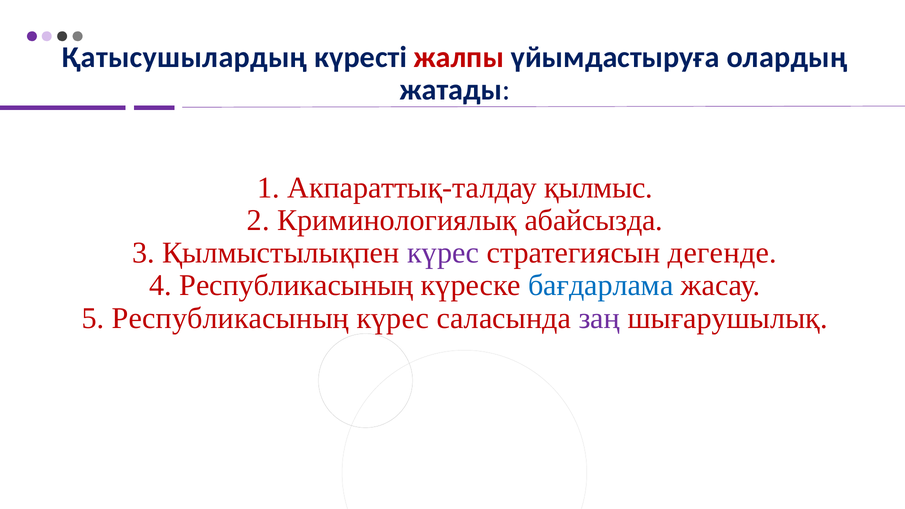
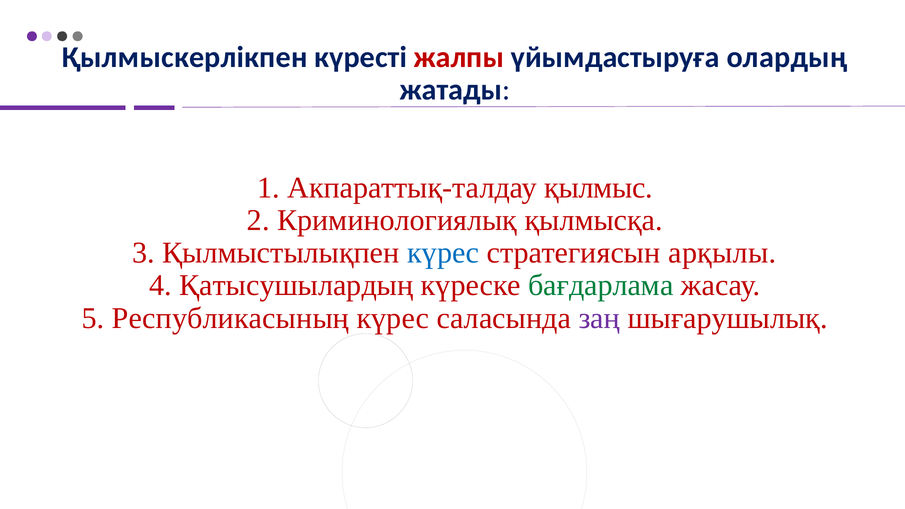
Қатысушылардың: Қатысушылардың -> Қылмыскерлікпен
абайсызда: абайсызда -> қылмысқа
күрес at (443, 253) colour: purple -> blue
дегенде: дегенде -> арқылы
4 Республикасының: Республикасының -> Қатысушылардың
бағдарлама colour: blue -> green
